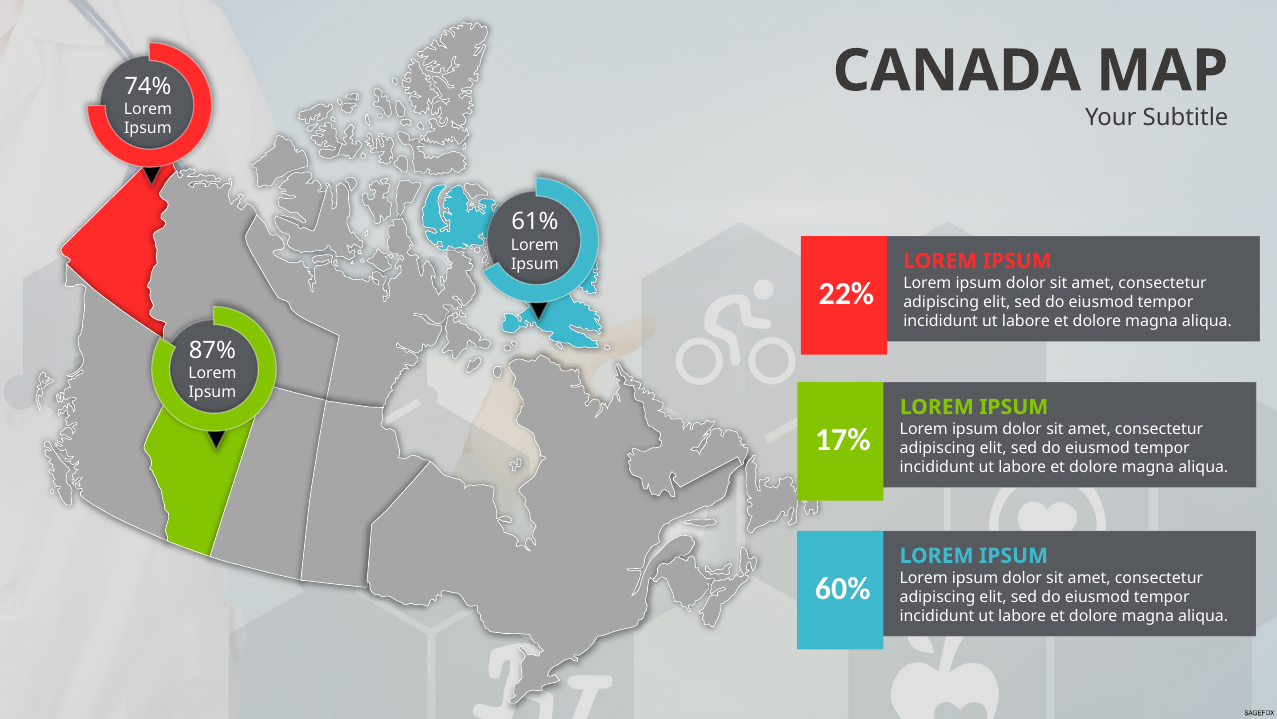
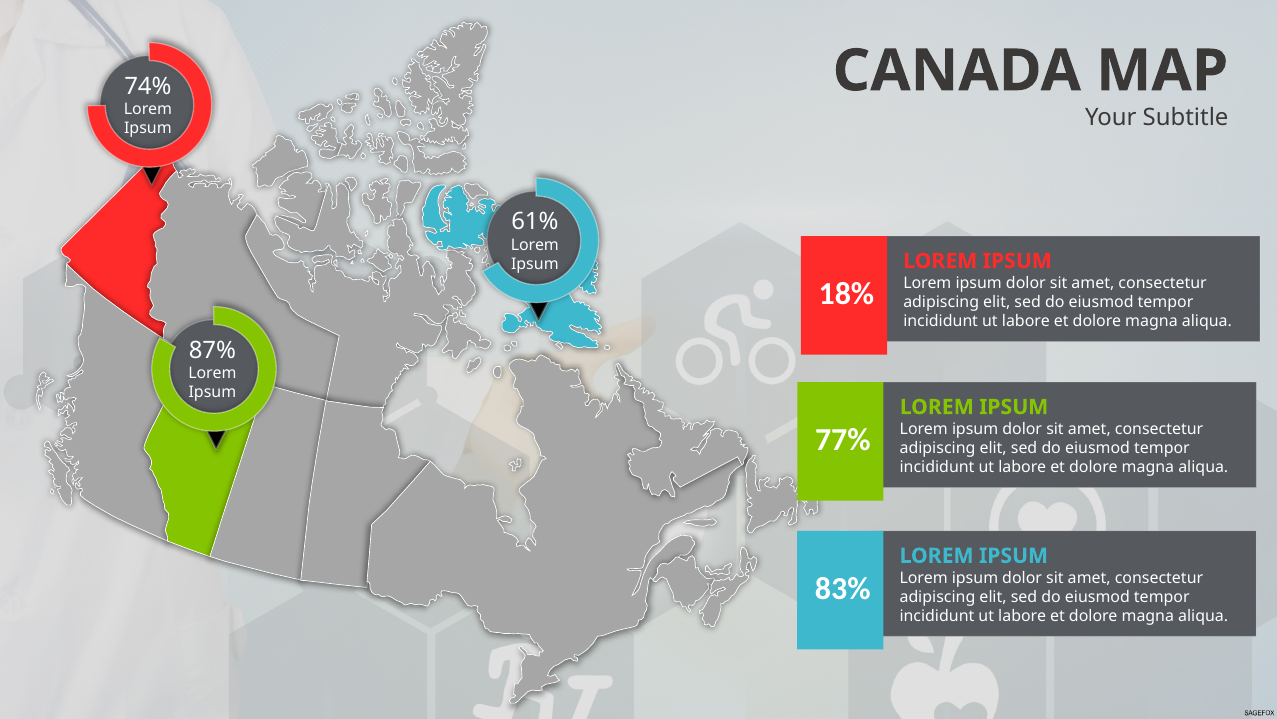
22%: 22% -> 18%
17%: 17% -> 77%
60%: 60% -> 83%
